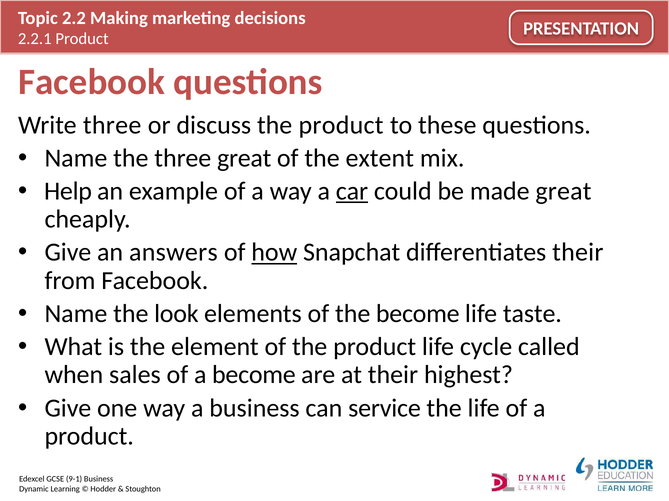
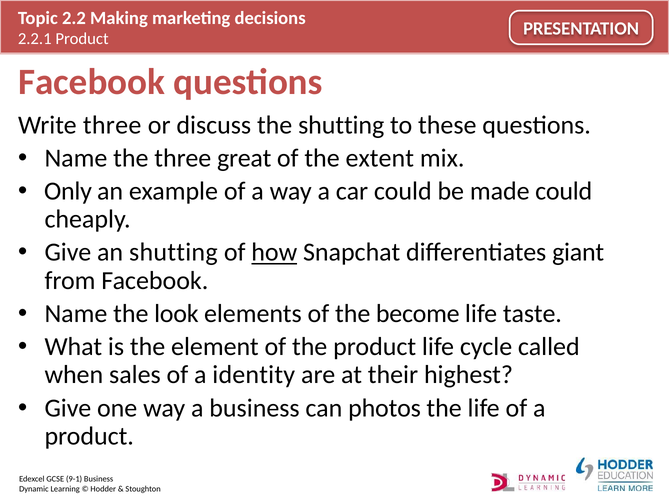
discuss the product: product -> shutting
Help: Help -> Only
car underline: present -> none
made great: great -> could
an answers: answers -> shutting
differentiates their: their -> giant
a become: become -> identity
service: service -> photos
